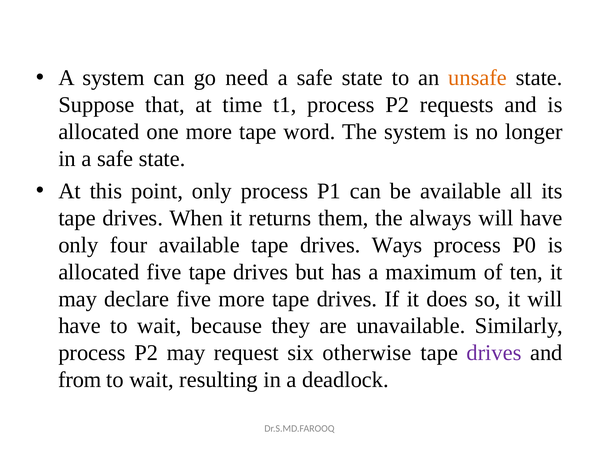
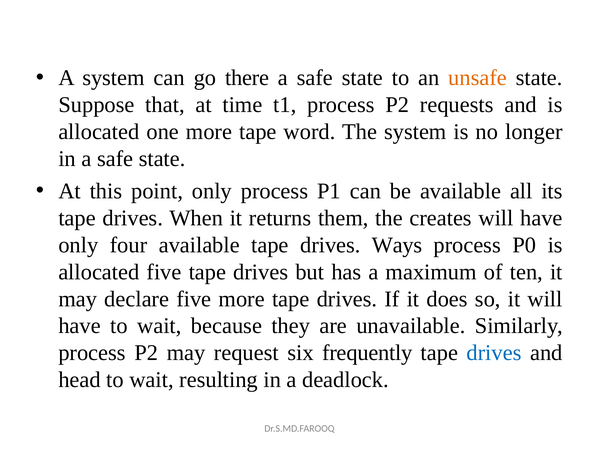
need: need -> there
always: always -> creates
otherwise: otherwise -> frequently
drives at (494, 353) colour: purple -> blue
from: from -> head
